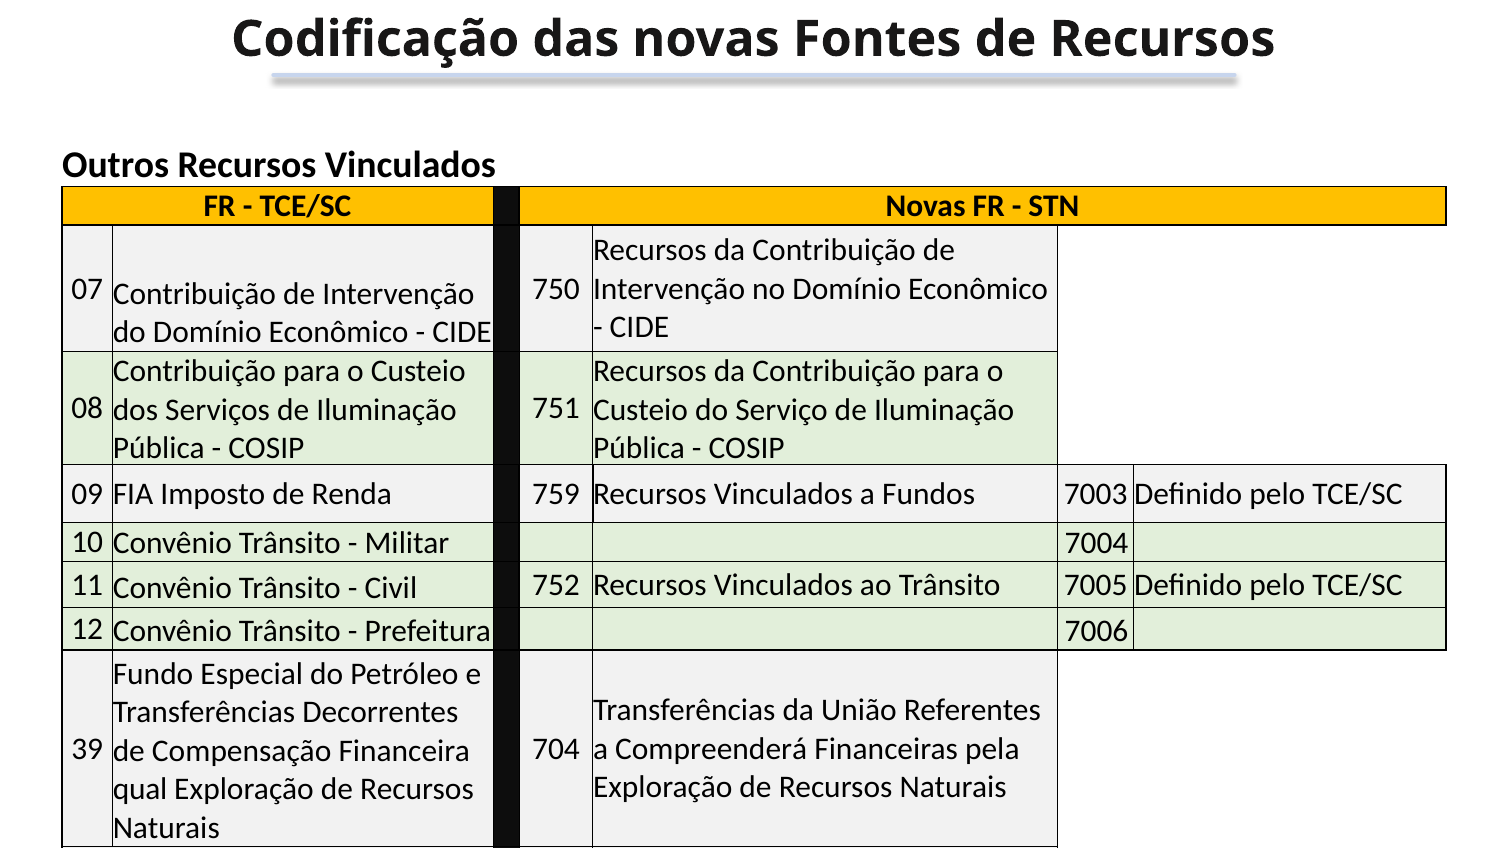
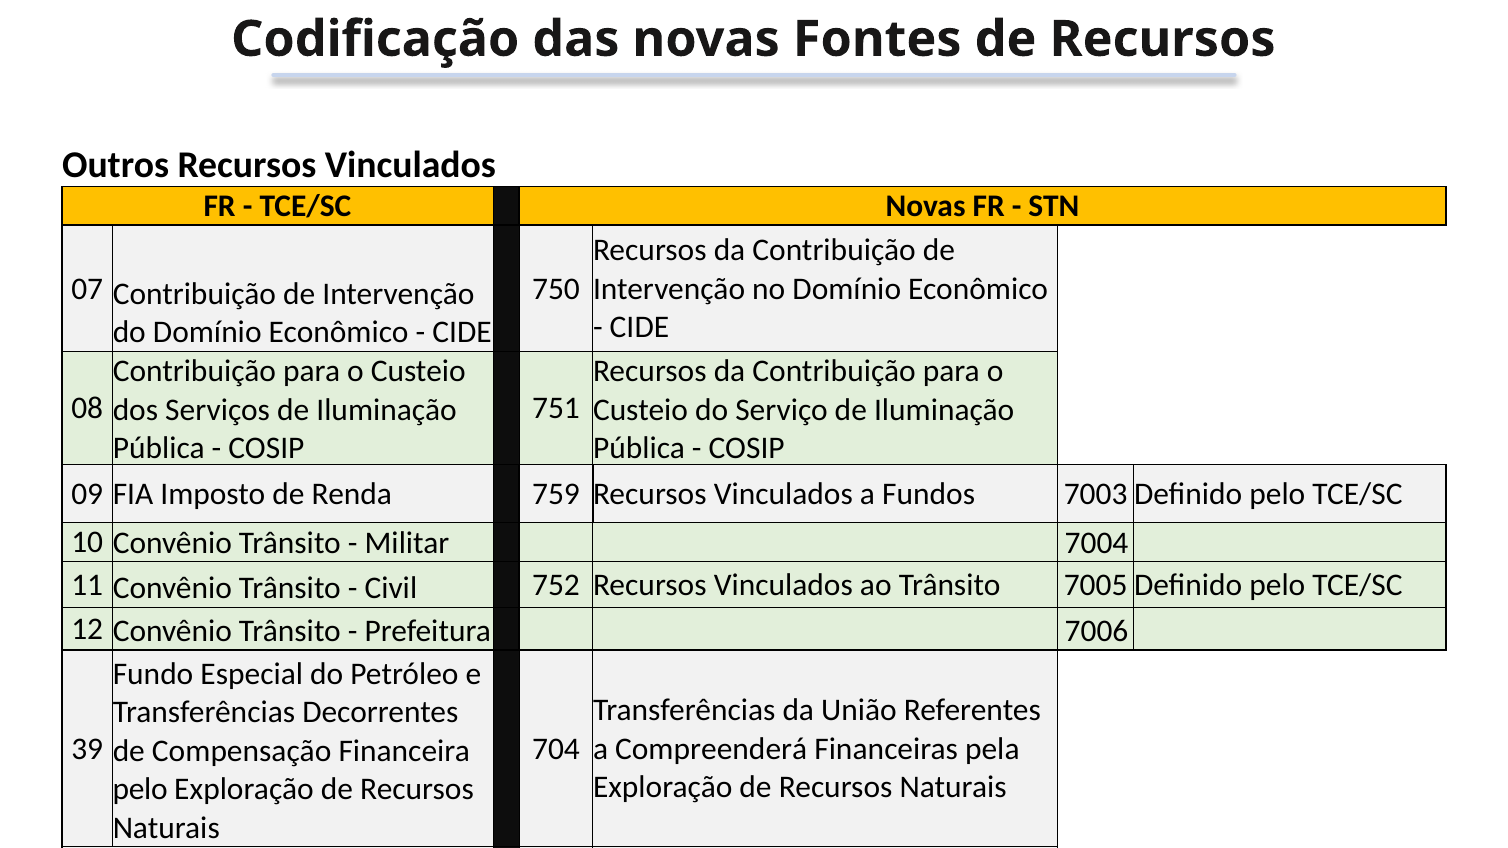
qual at (140, 790): qual -> pelo
